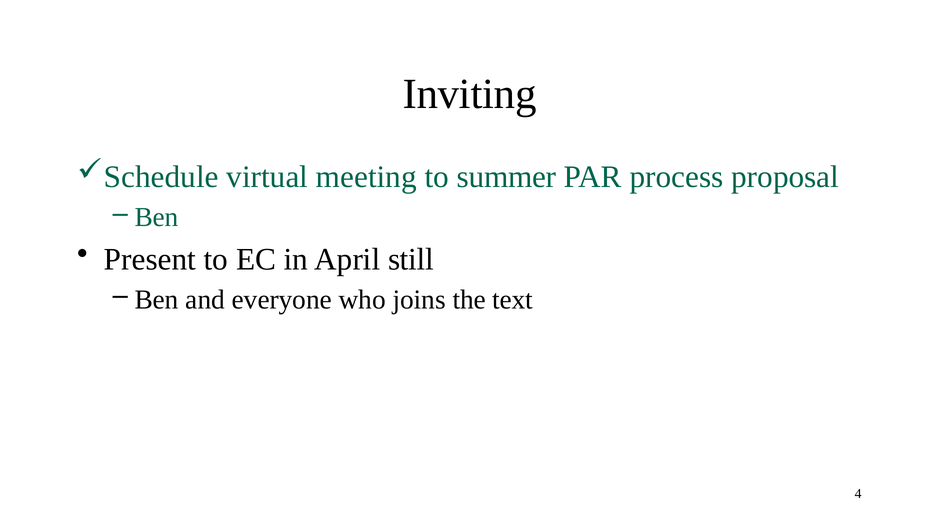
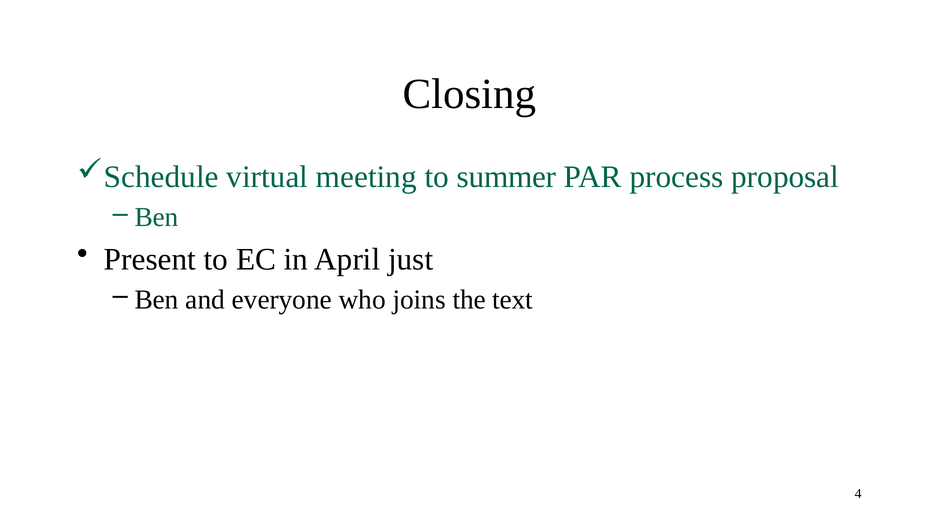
Inviting: Inviting -> Closing
still: still -> just
